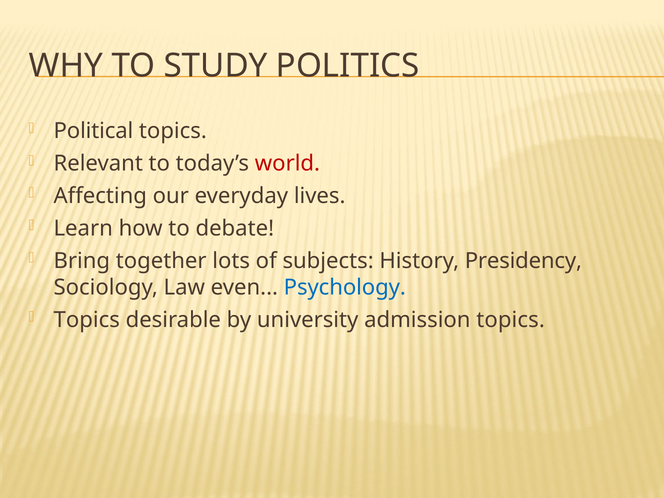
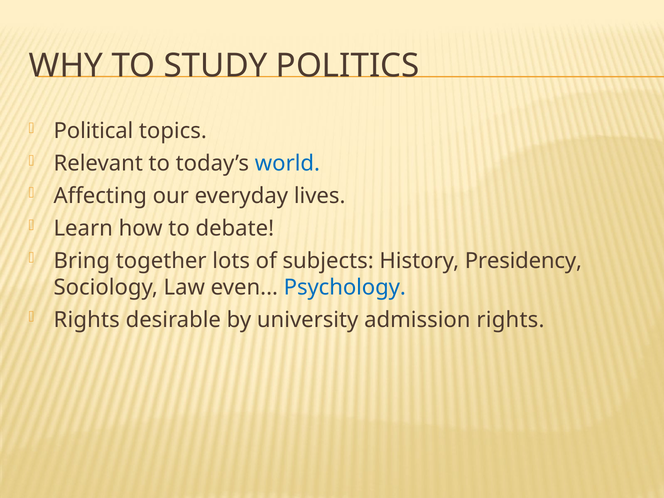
world colour: red -> blue
Topics at (87, 320): Topics -> Rights
admission topics: topics -> rights
